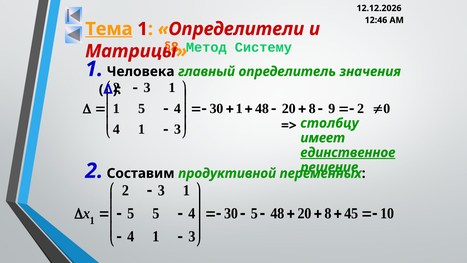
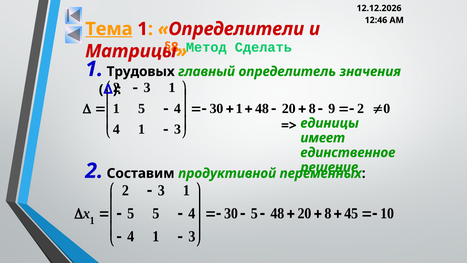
Систему: Систему -> Сделать
Человека: Человека -> Трудовых
столбцу: столбцу -> единицы
единственное underline: present -> none
